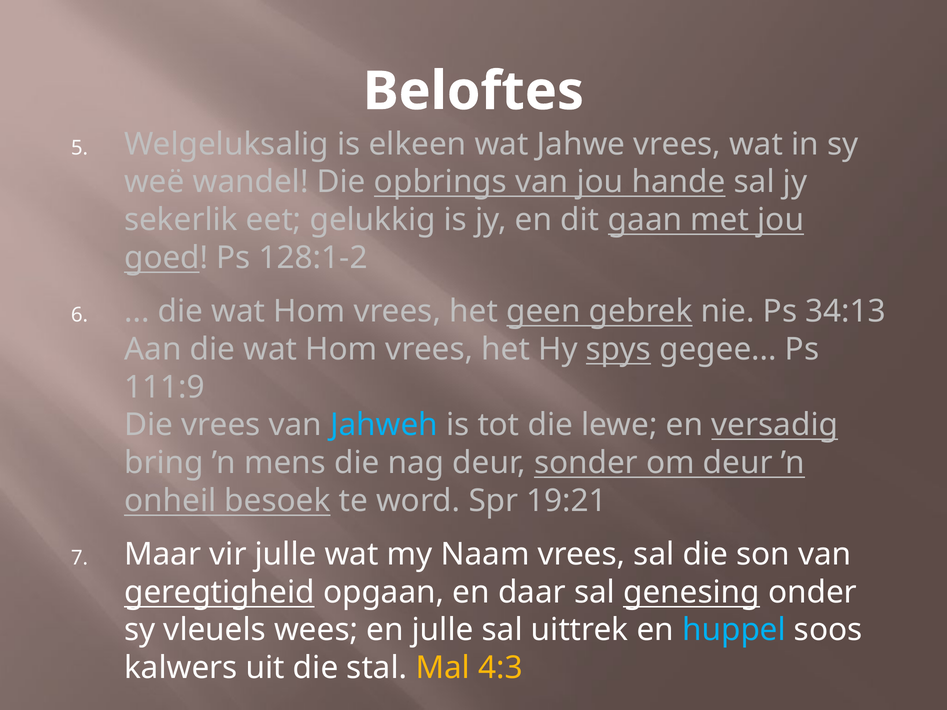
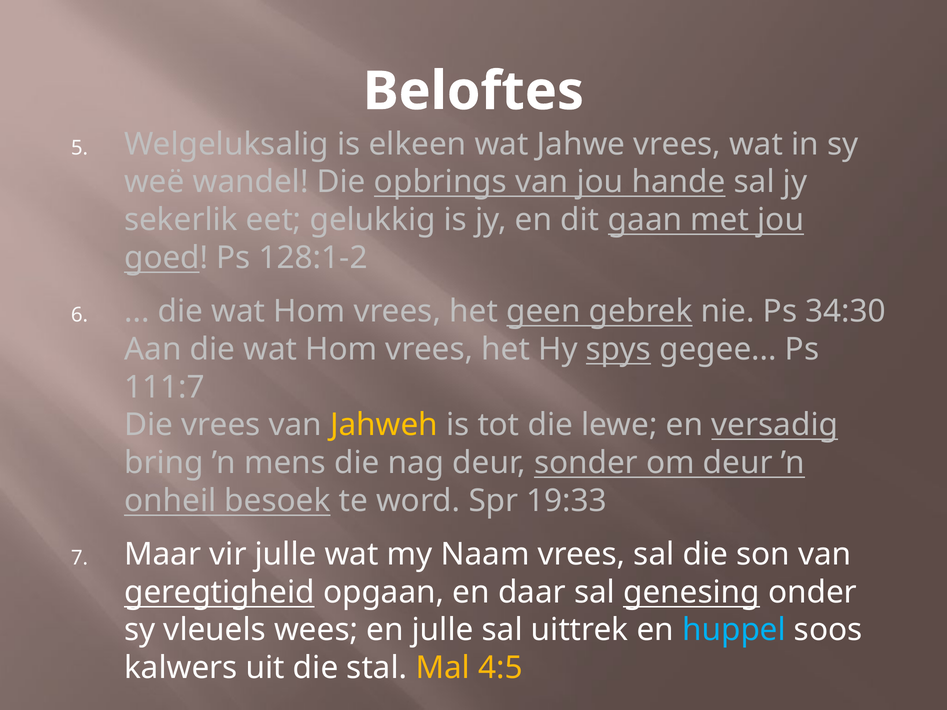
34:13: 34:13 -> 34:30
111:9: 111:9 -> 111:7
Jahweh colour: light blue -> yellow
19:21: 19:21 -> 19:33
4:3: 4:3 -> 4:5
